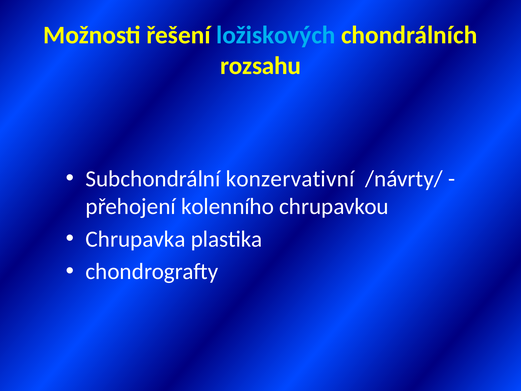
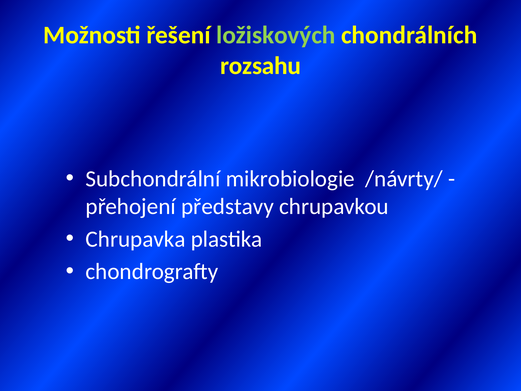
ložiskových colour: light blue -> light green
konzervativní: konzervativní -> mikrobiologie
kolenního: kolenního -> představy
